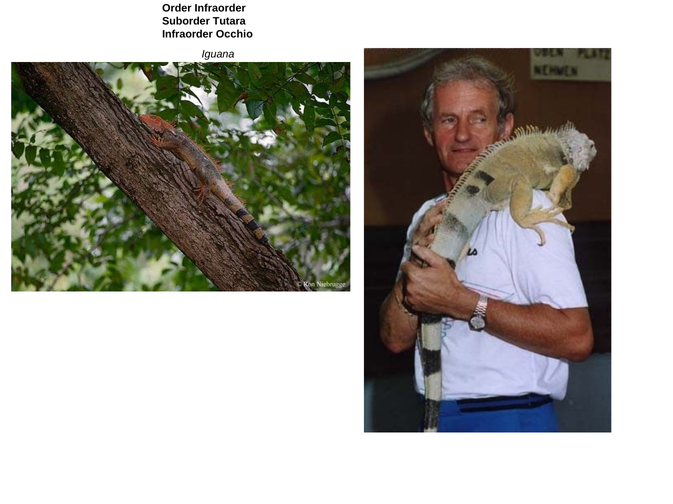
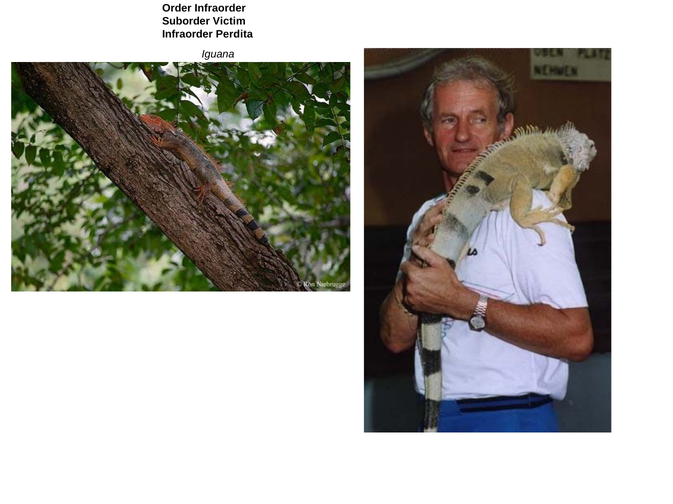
Tutara: Tutara -> Victim
Occhio: Occhio -> Perdita
